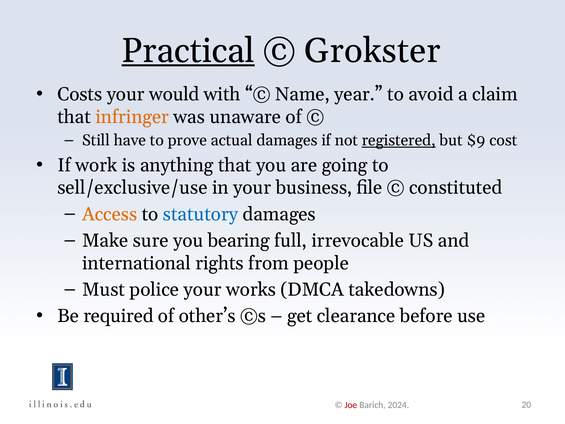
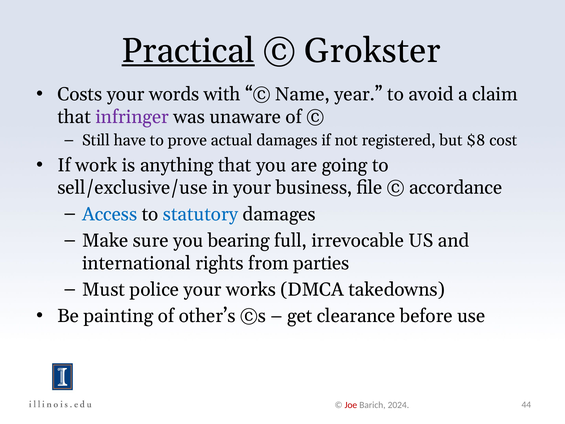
would: would -> words
infringer colour: orange -> purple
registered underline: present -> none
$9: $9 -> $8
constituted: constituted -> accordance
Access colour: orange -> blue
people: people -> parties
required: required -> painting
20: 20 -> 44
